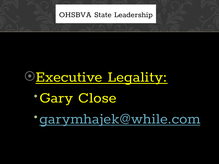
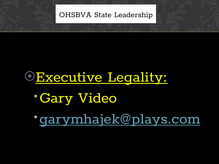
Close: Close -> Video
garymhajek@while.com: garymhajek@while.com -> garymhajek@plays.com
